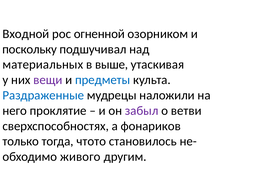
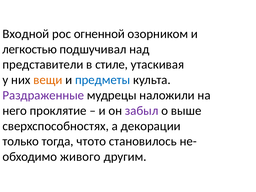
поскольку: поскольку -> легкостью
материальных: материальных -> представители
выше: выше -> стиле
вещи colour: purple -> orange
Раздраженные colour: blue -> purple
ветви: ветви -> выше
фонариков: фонариков -> декорации
